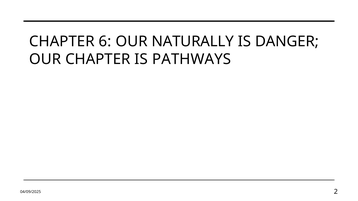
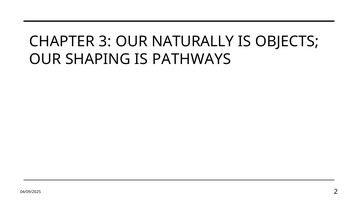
6: 6 -> 3
DANGER: DANGER -> OBJECTS
OUR CHAPTER: CHAPTER -> SHAPING
